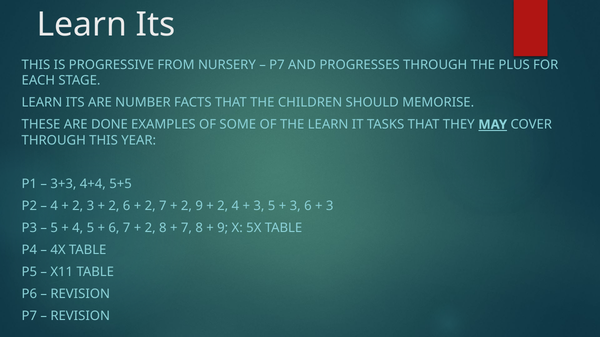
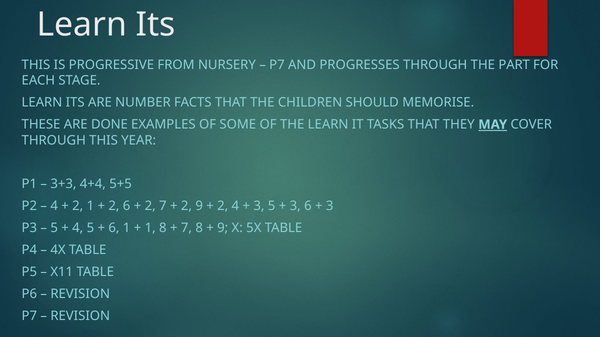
PLUS: PLUS -> PART
2 3: 3 -> 1
6 7: 7 -> 1
2 at (150, 228): 2 -> 1
